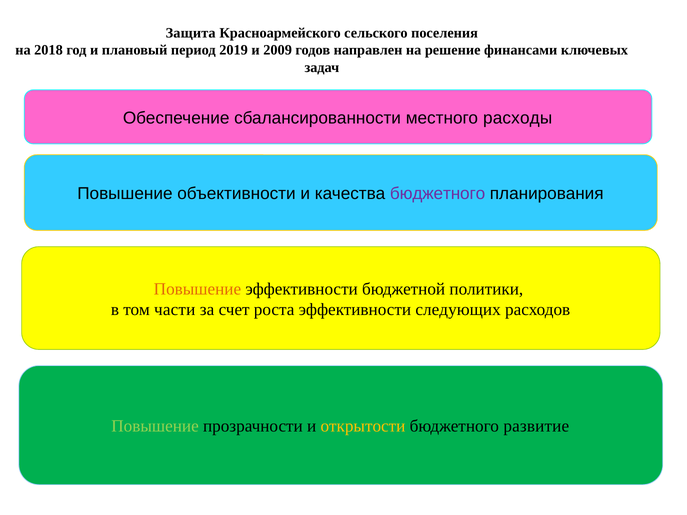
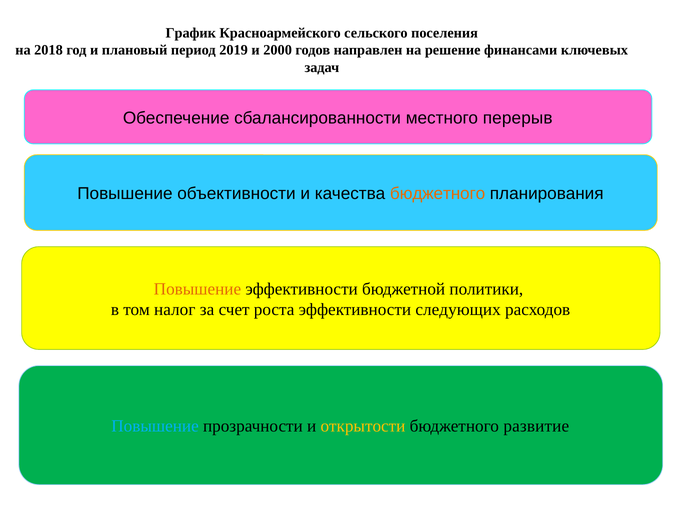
Защита: Защита -> График
2009: 2009 -> 2000
расходы: расходы -> перерыв
бюджетного at (438, 194) colour: purple -> orange
части: части -> налог
Повышение at (155, 427) colour: light green -> light blue
